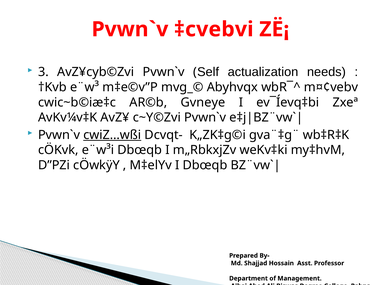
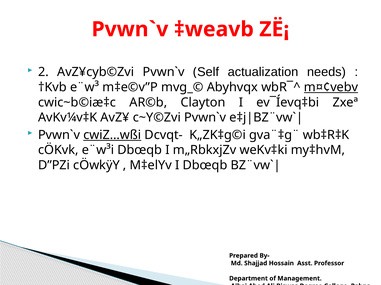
‡cvebvi: ‡cvebvi -> ‡weavb
3: 3 -> 2
m¤¢vebv underline: none -> present
Gvneye: Gvneye -> Clayton
